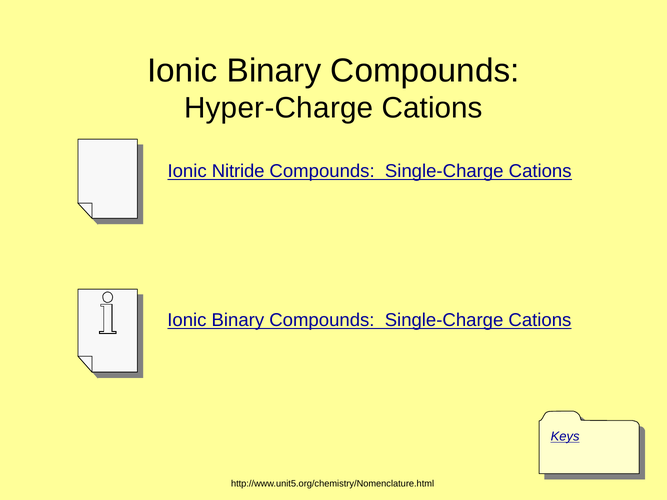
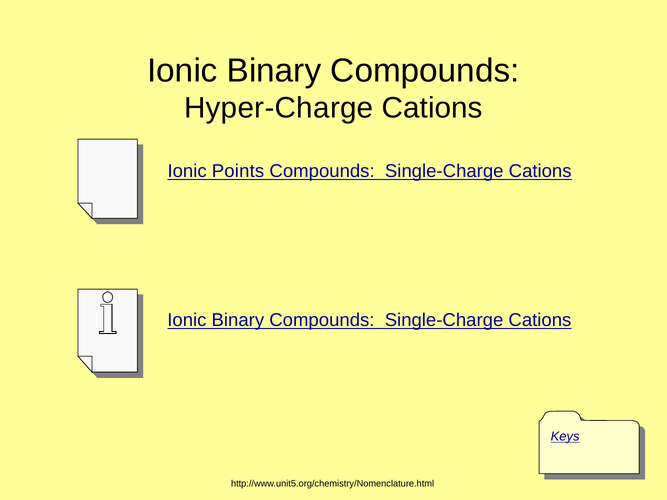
Nitride: Nitride -> Points
